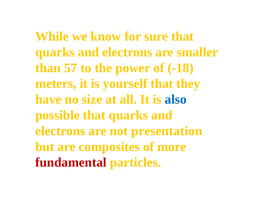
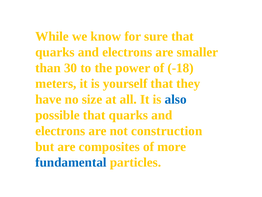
57: 57 -> 30
presentation: presentation -> construction
fundamental colour: red -> blue
